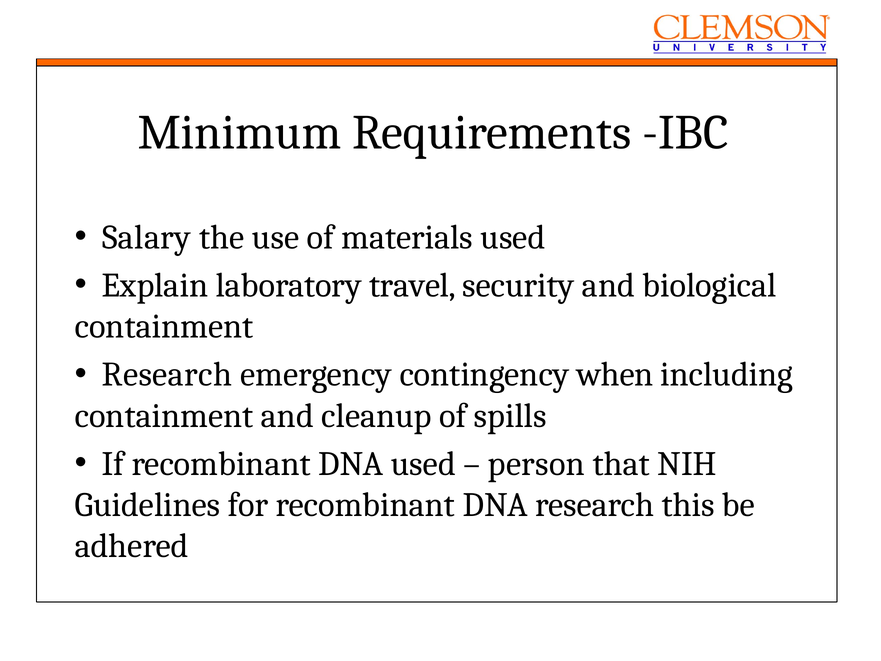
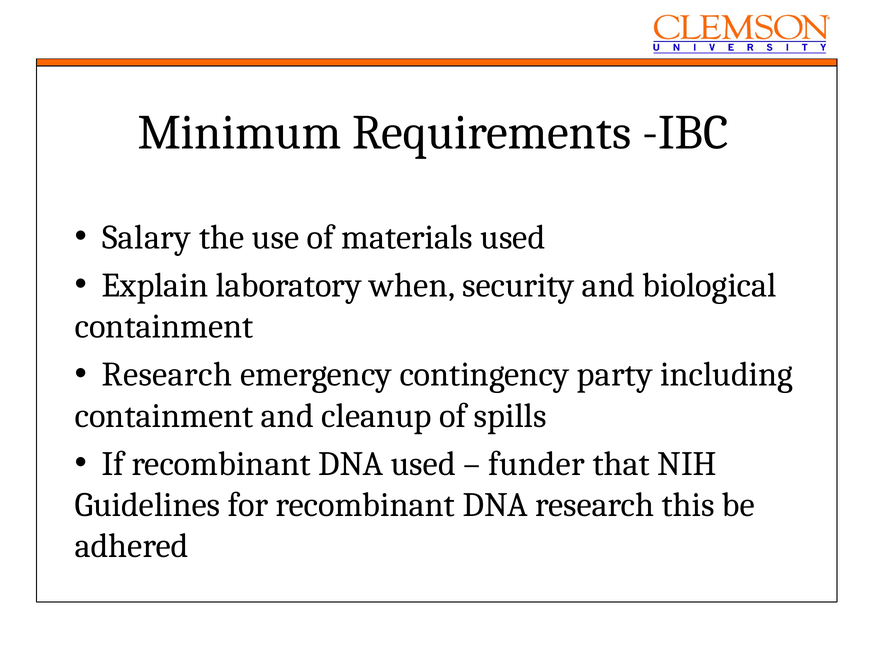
travel: travel -> when
when: when -> party
person: person -> funder
